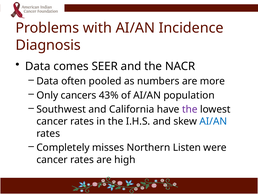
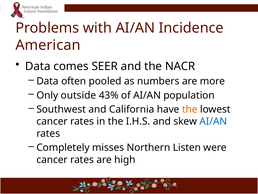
Diagnosis: Diagnosis -> American
cancers: cancers -> outside
the at (190, 109) colour: purple -> orange
